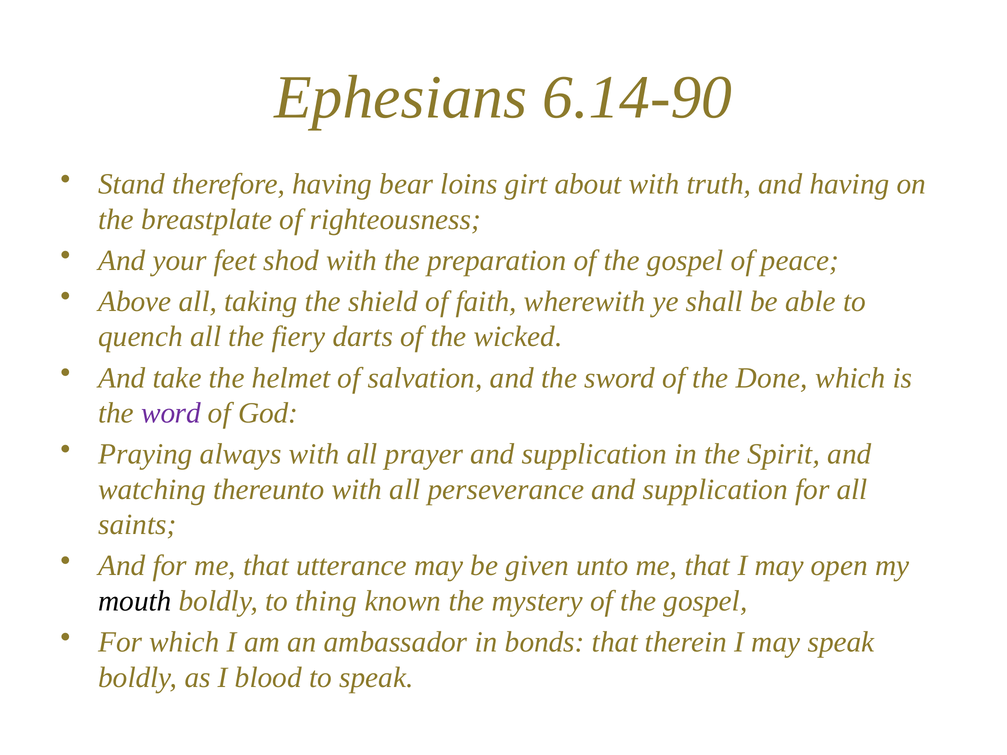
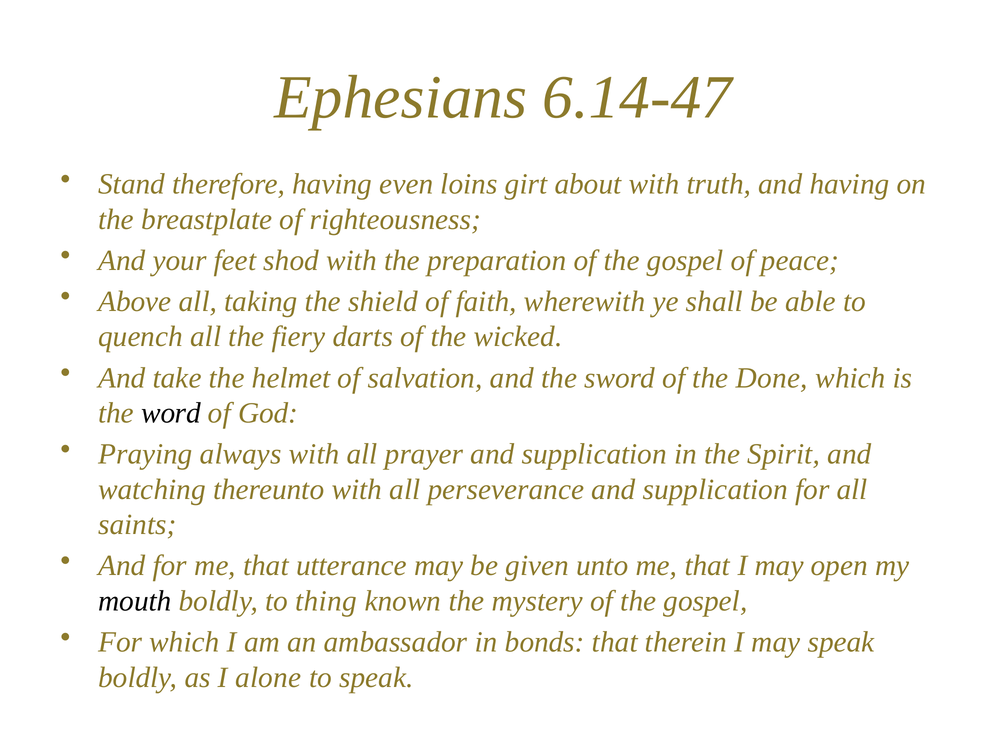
6.14-90: 6.14-90 -> 6.14-47
bear: bear -> even
word colour: purple -> black
blood: blood -> alone
